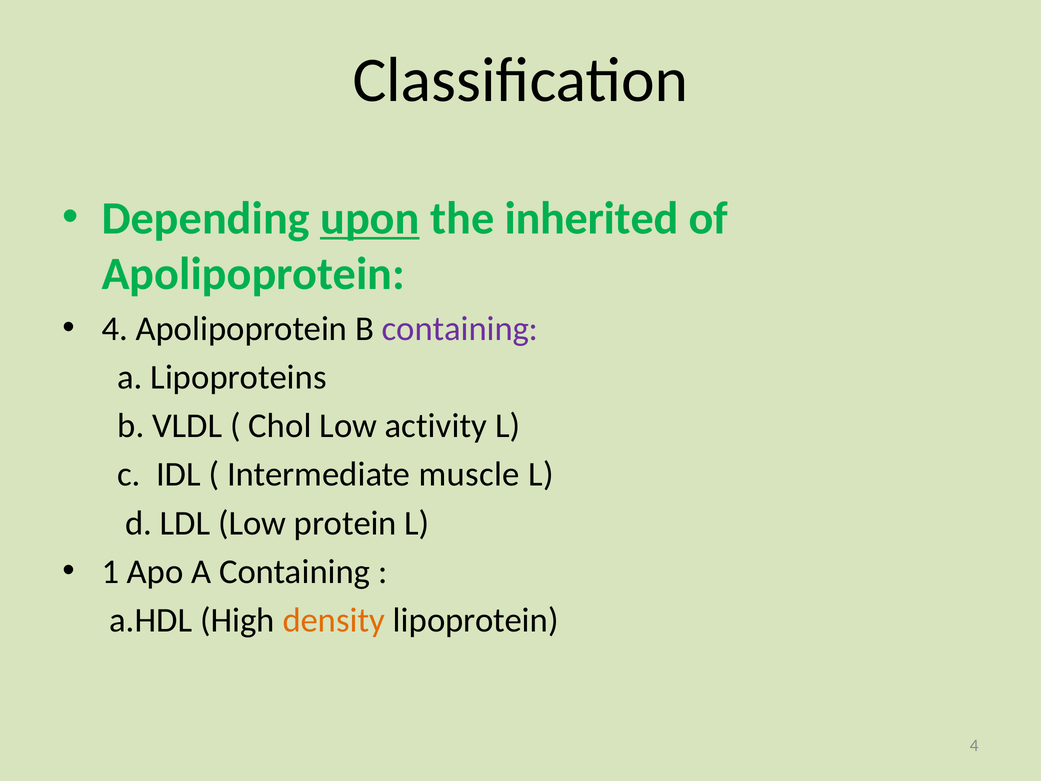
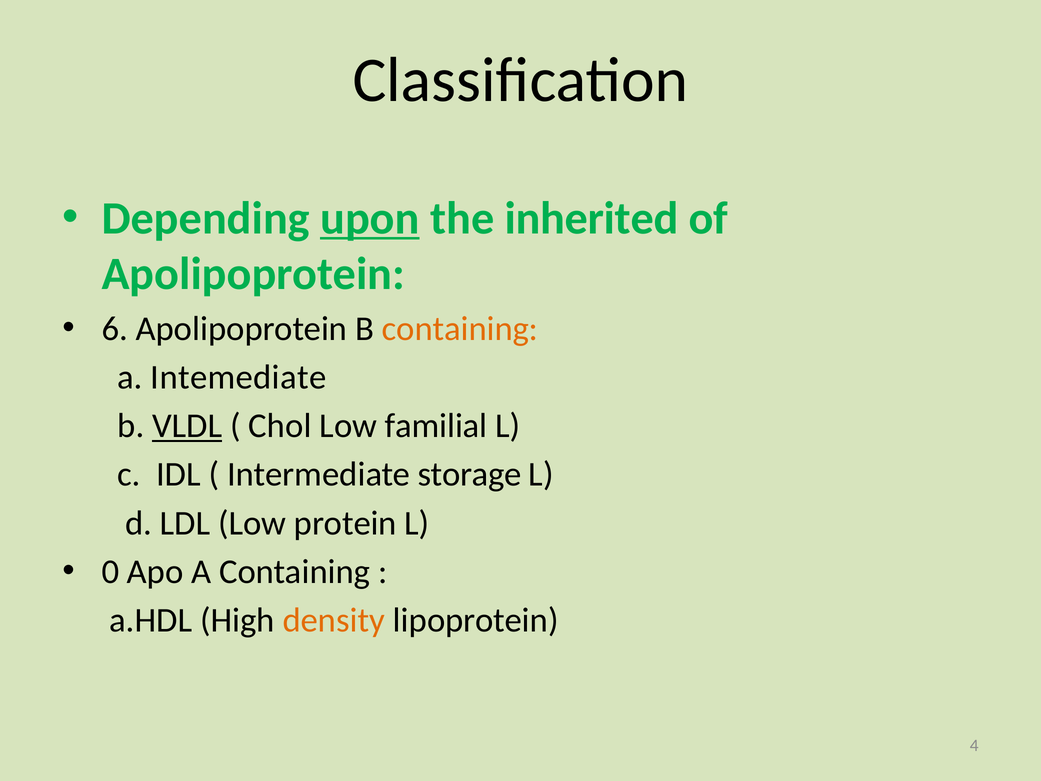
4 at (115, 329): 4 -> 6
containing at (460, 329) colour: purple -> orange
Lipoproteins: Lipoproteins -> Intemediate
VLDL underline: none -> present
activity: activity -> familial
muscle: muscle -> storage
1: 1 -> 0
